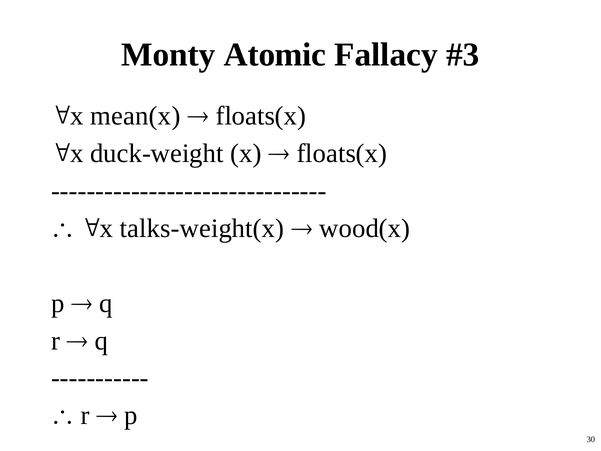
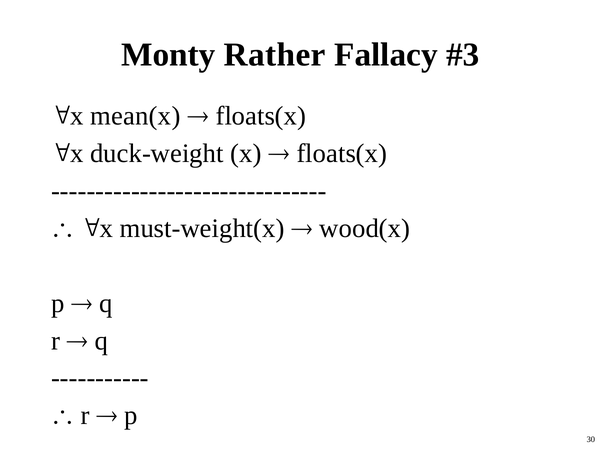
Atomic: Atomic -> Rather
talks-weight(x: talks-weight(x -> must-weight(x
